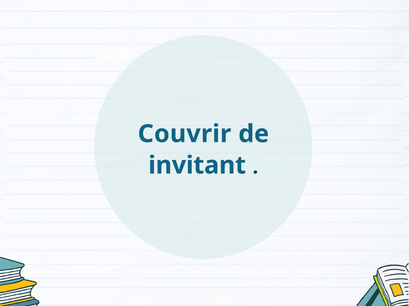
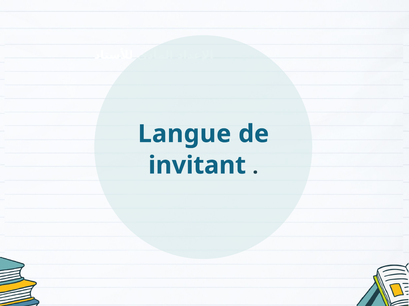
Couvrir: Couvrir -> Langue
